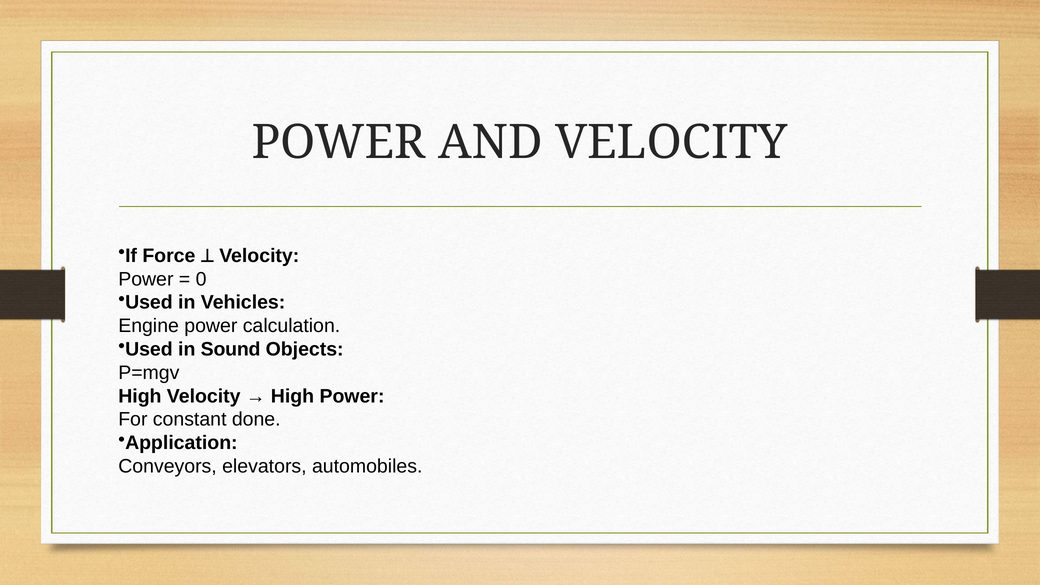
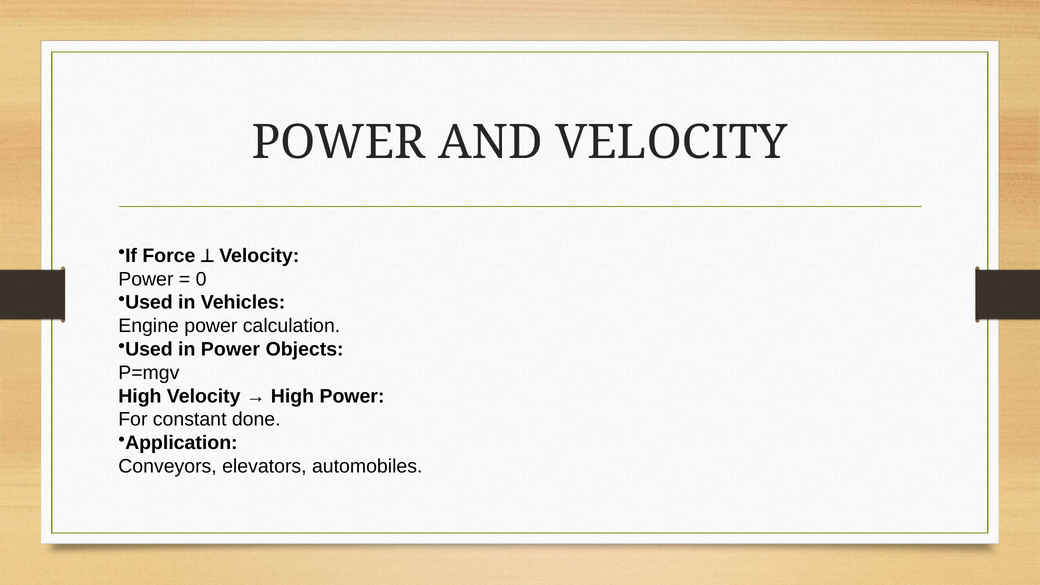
in Sound: Sound -> Power
